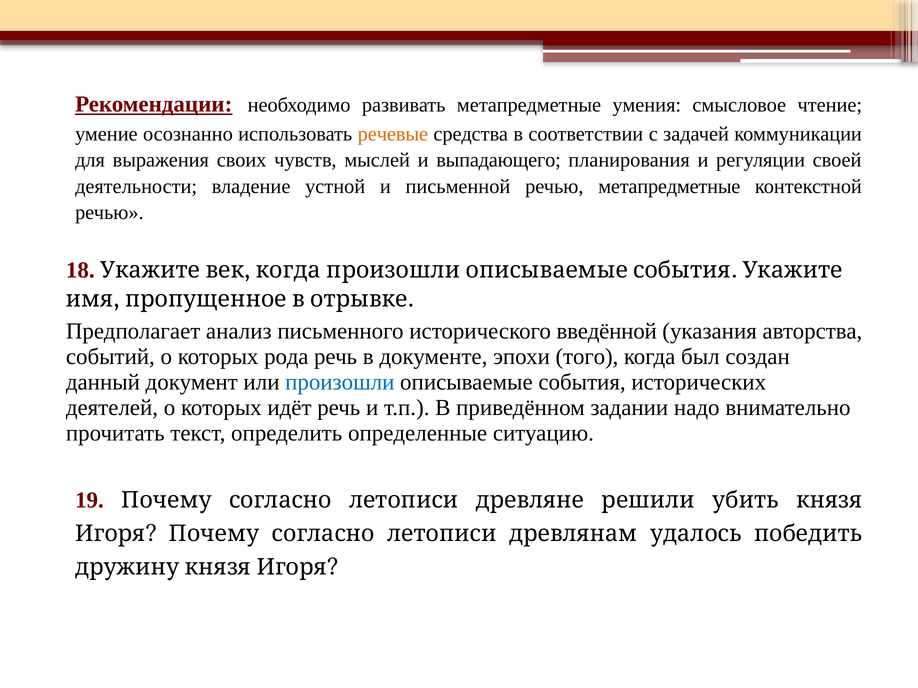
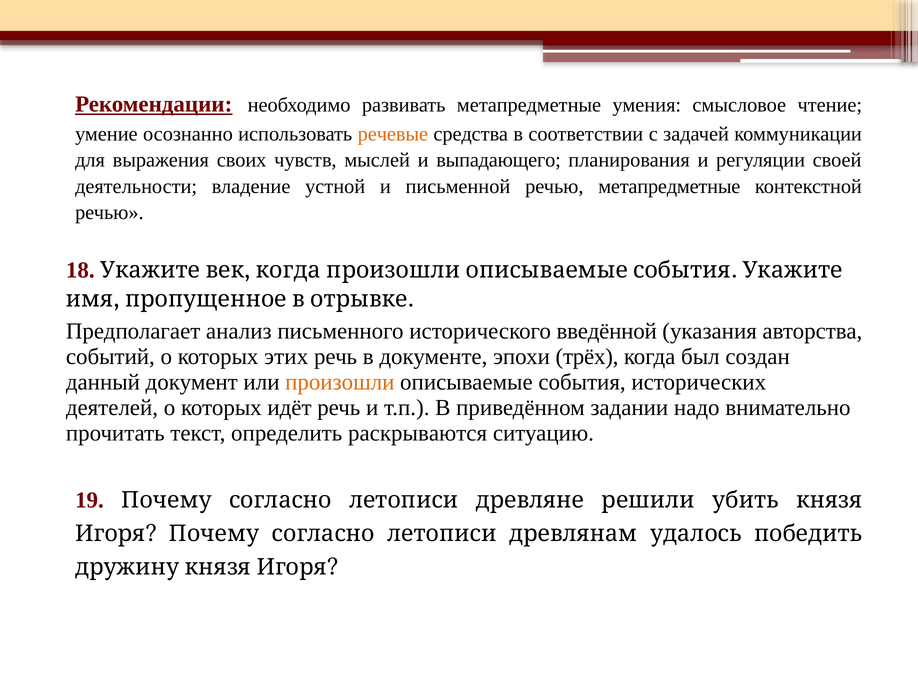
рода: рода -> этих
того: того -> трёх
произошли colour: blue -> orange
определенные: определенные -> раскрываются
